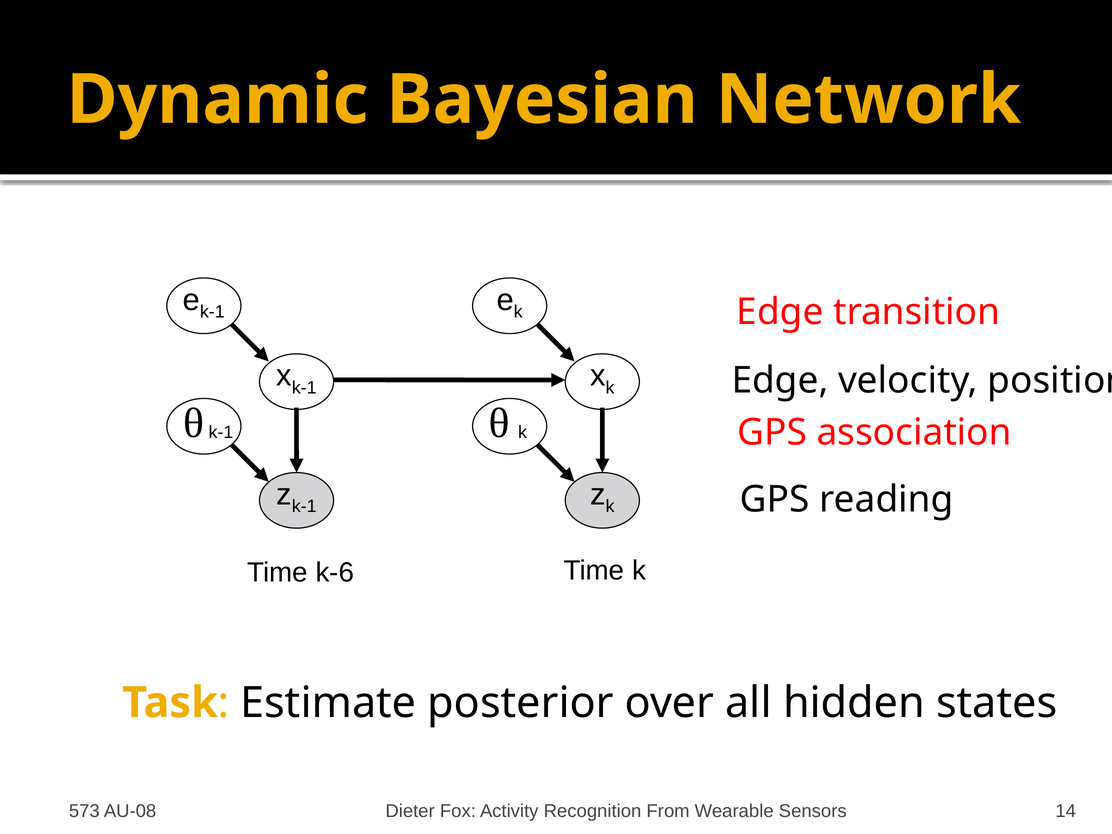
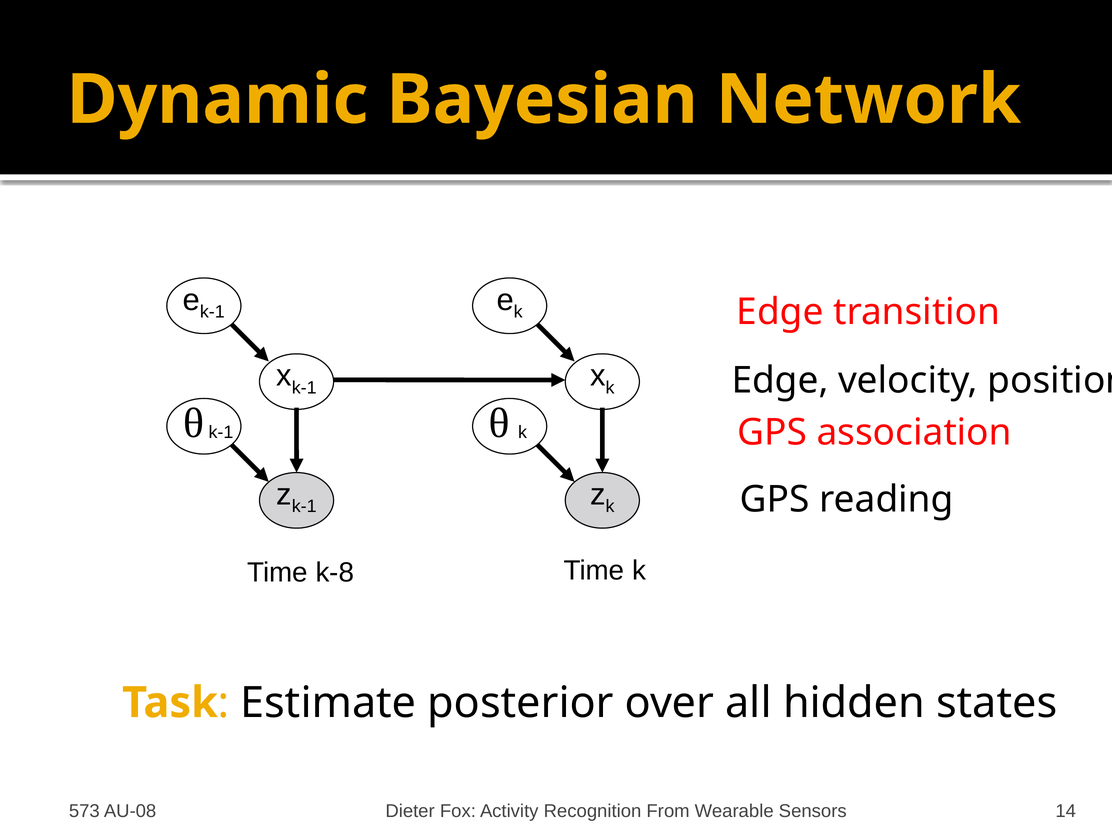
k-6: k-6 -> k-8
